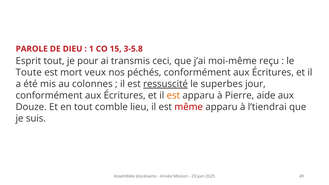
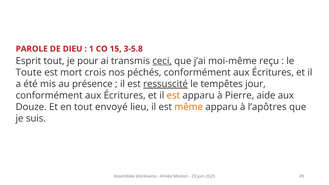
ceci underline: none -> present
veux: veux -> crois
colonnes: colonnes -> présence
superbes: superbes -> tempêtes
comble: comble -> envoyé
même colour: red -> orange
l’tiendrai: l’tiendrai -> l’apôtres
